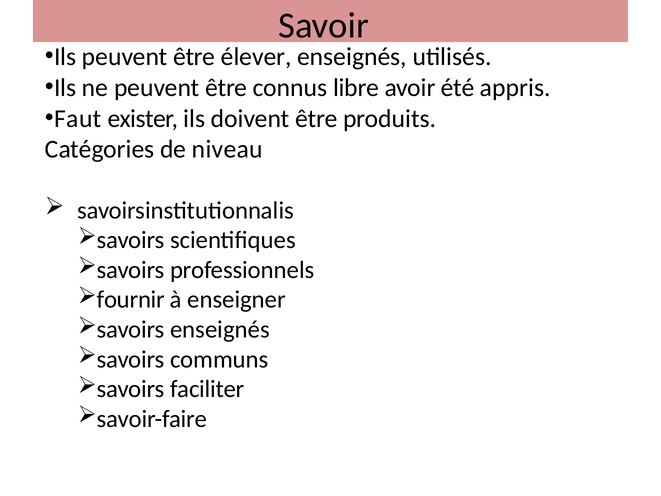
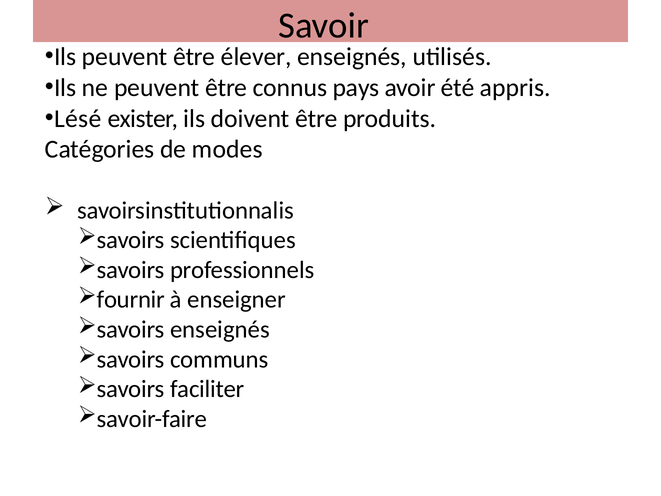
libre: libre -> pays
Faut: Faut -> Lésé
niveau: niveau -> modes
